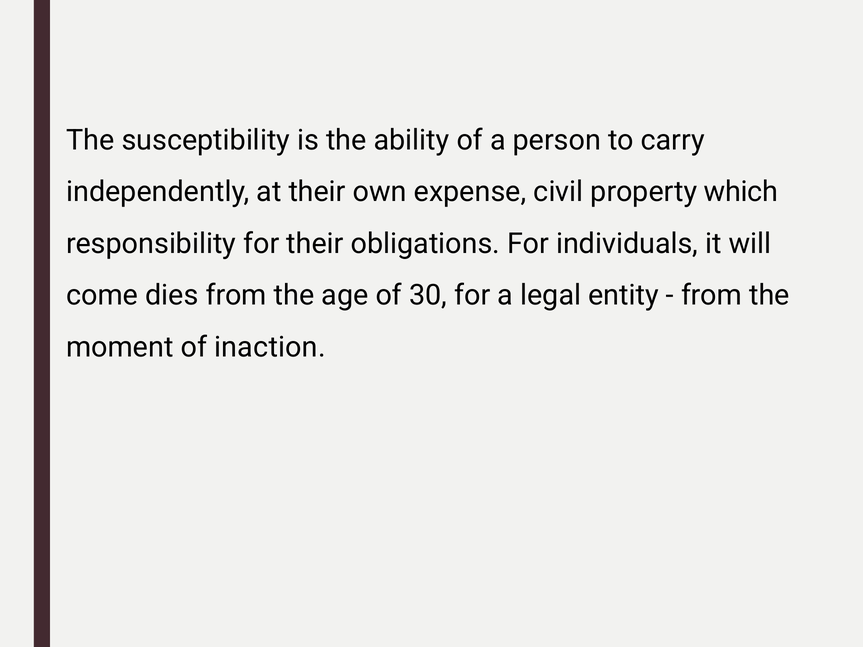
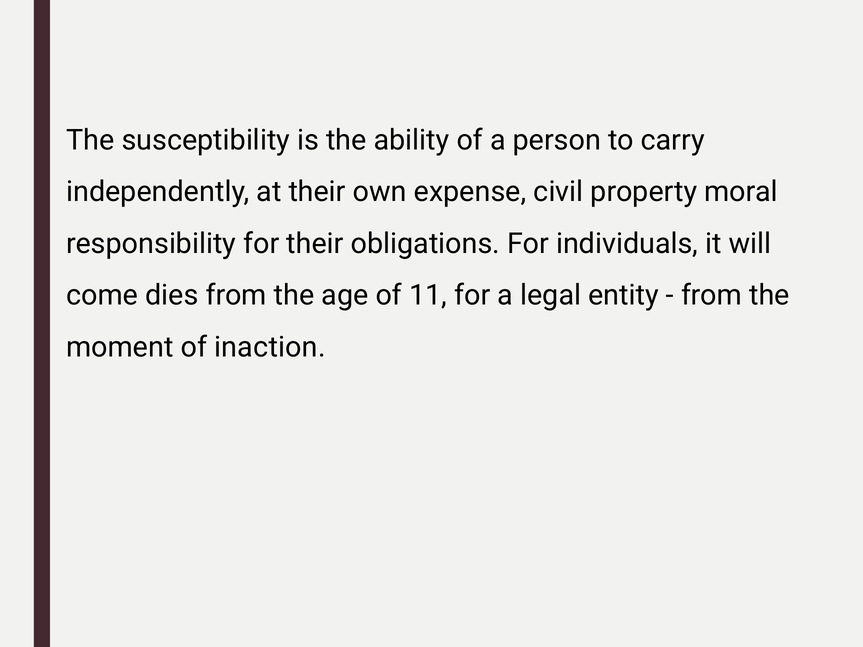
which: which -> moral
30: 30 -> 11
